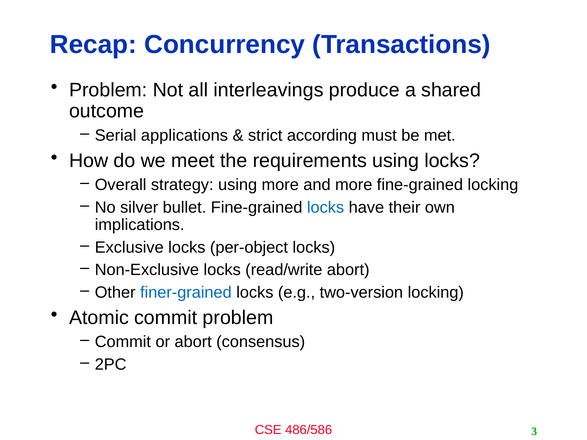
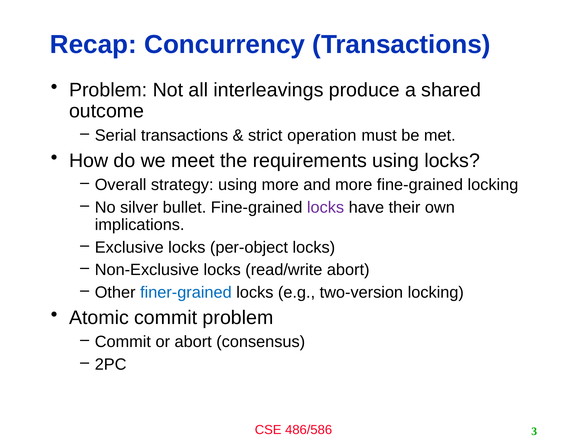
Serial applications: applications -> transactions
according: according -> operation
locks at (326, 207) colour: blue -> purple
